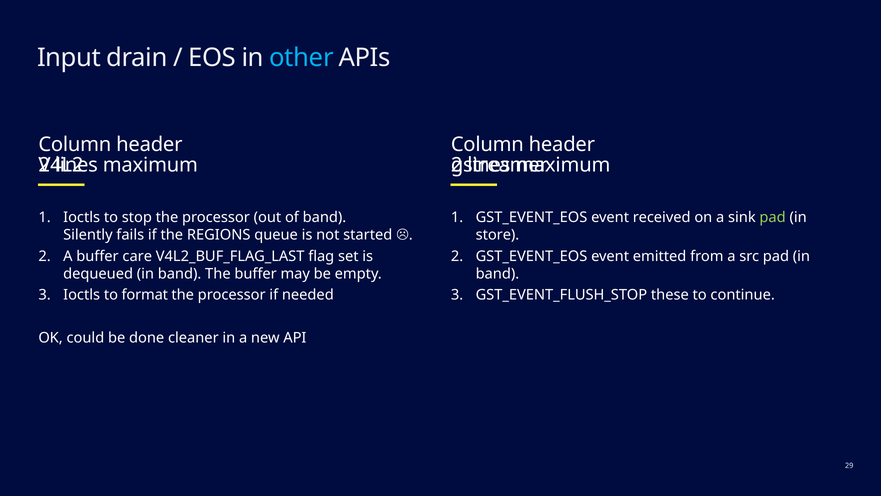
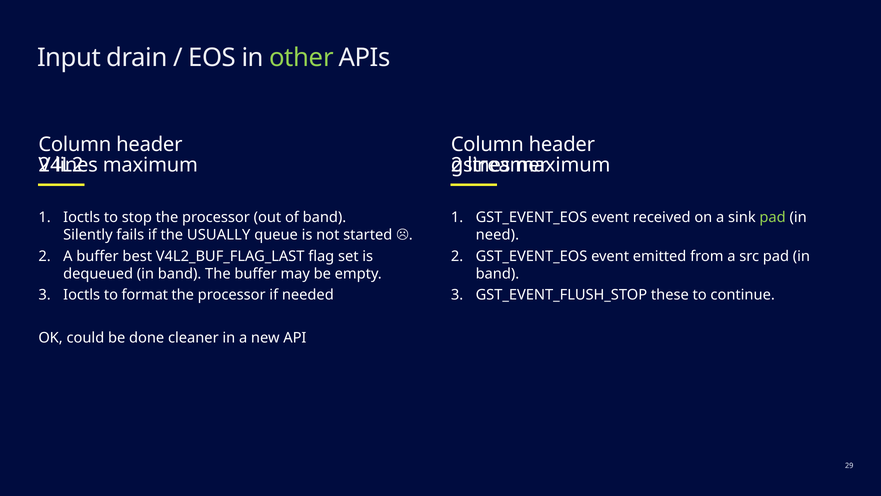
other colour: light blue -> light green
REGIONS: REGIONS -> USUALLY
store: store -> need
care: care -> best
